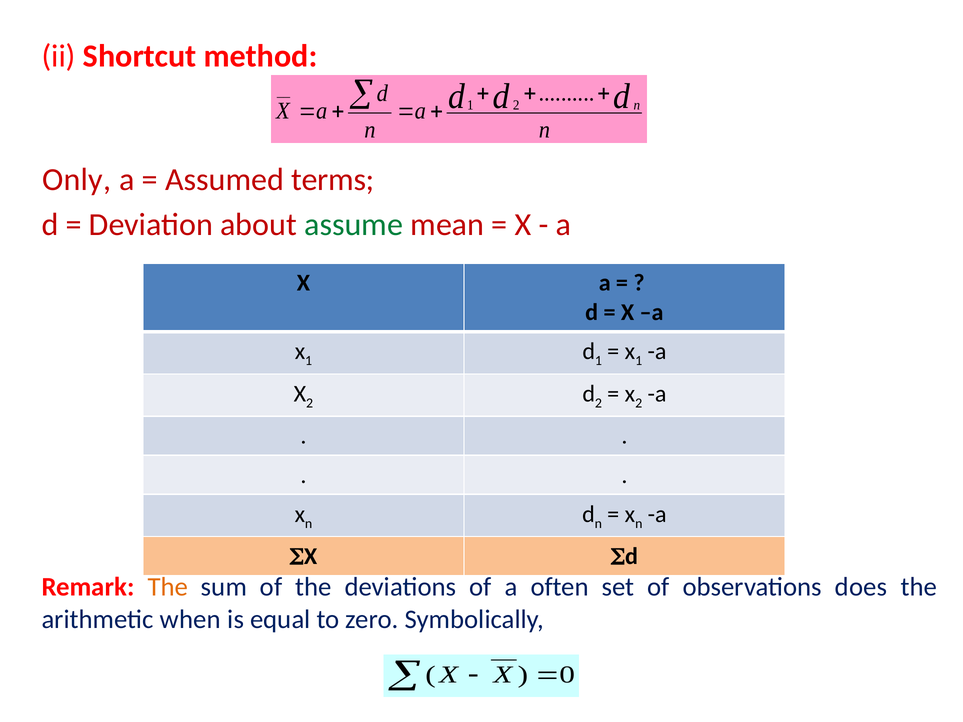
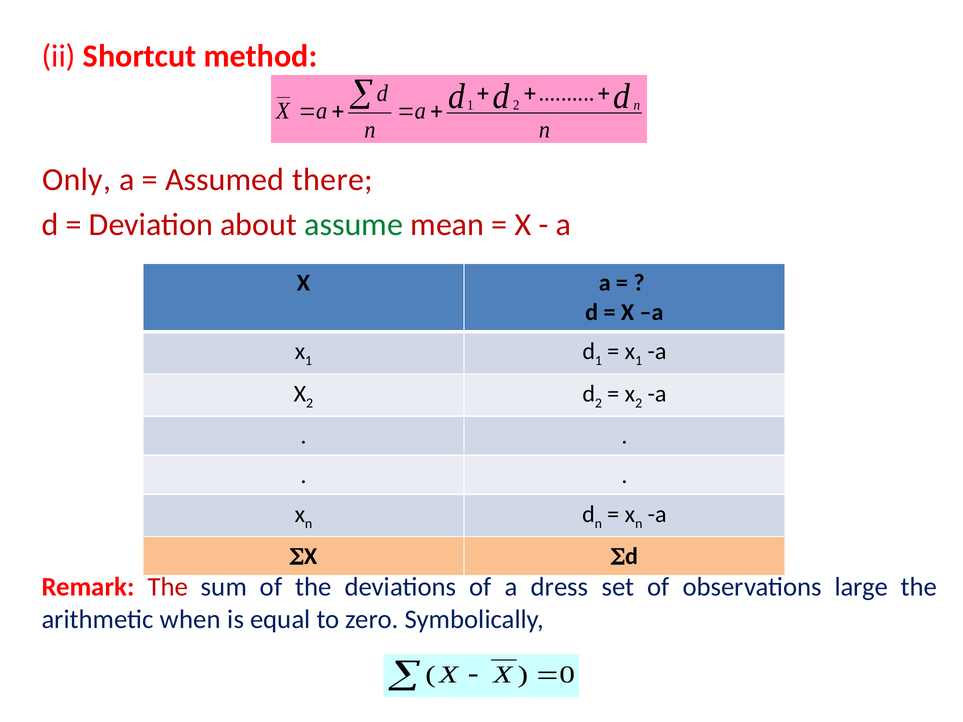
terms: terms -> there
The at (168, 587) colour: orange -> red
often: often -> dress
does: does -> large
